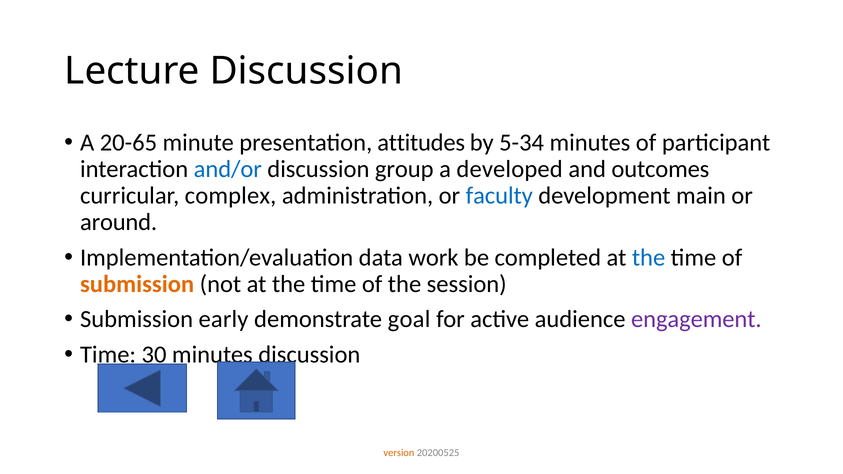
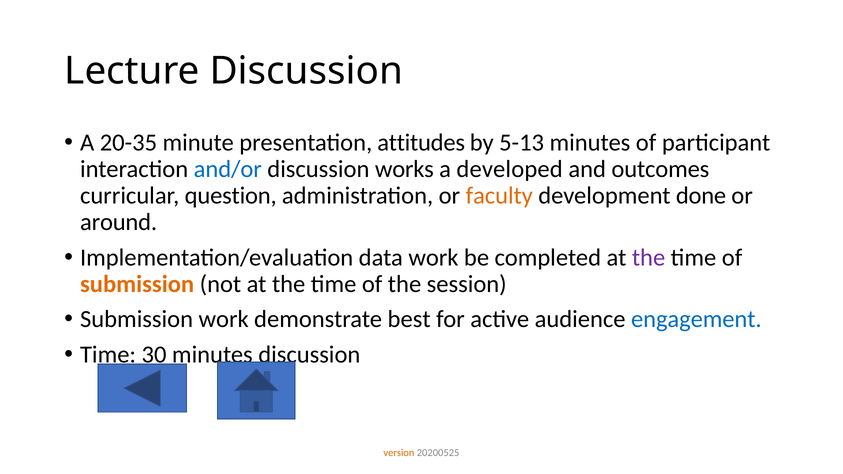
20-65: 20-65 -> 20-35
5-34: 5-34 -> 5-13
group: group -> works
complex: complex -> question
faculty colour: blue -> orange
main: main -> done
the at (649, 258) colour: blue -> purple
Submission early: early -> work
goal: goal -> best
engagement colour: purple -> blue
